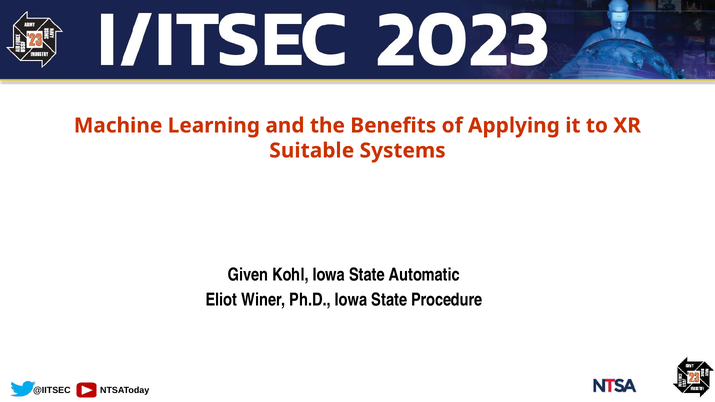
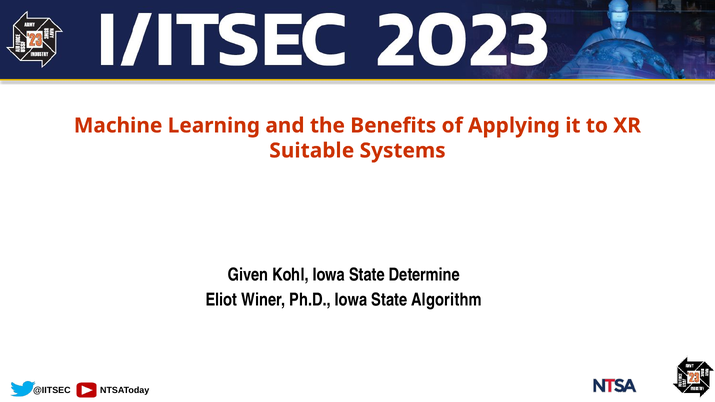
Automatic: Automatic -> Determine
Procedure: Procedure -> Algorithm
